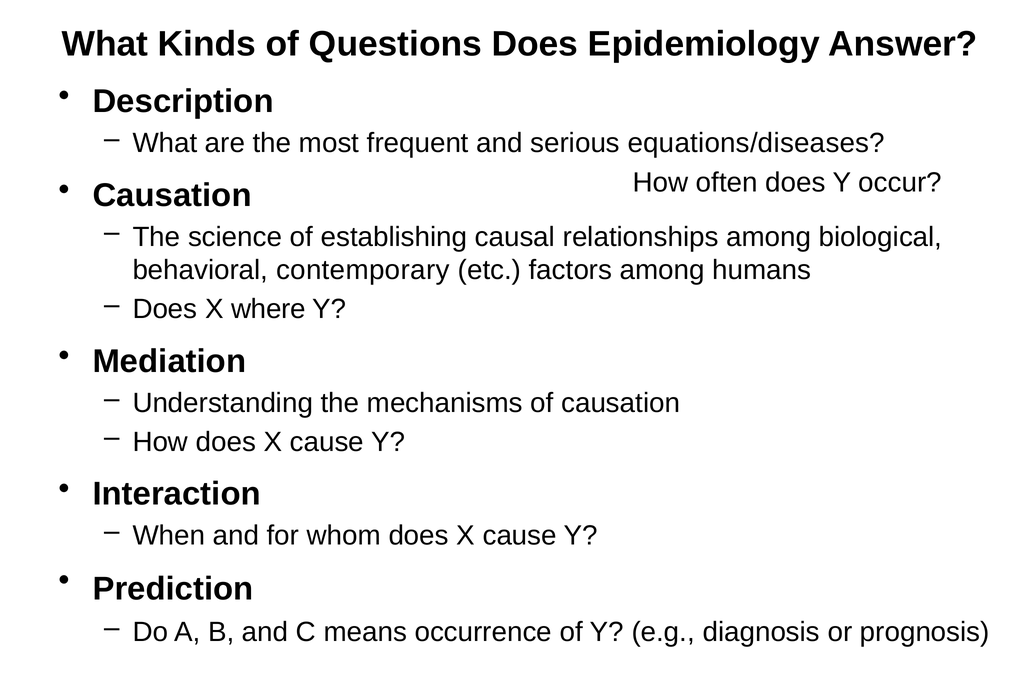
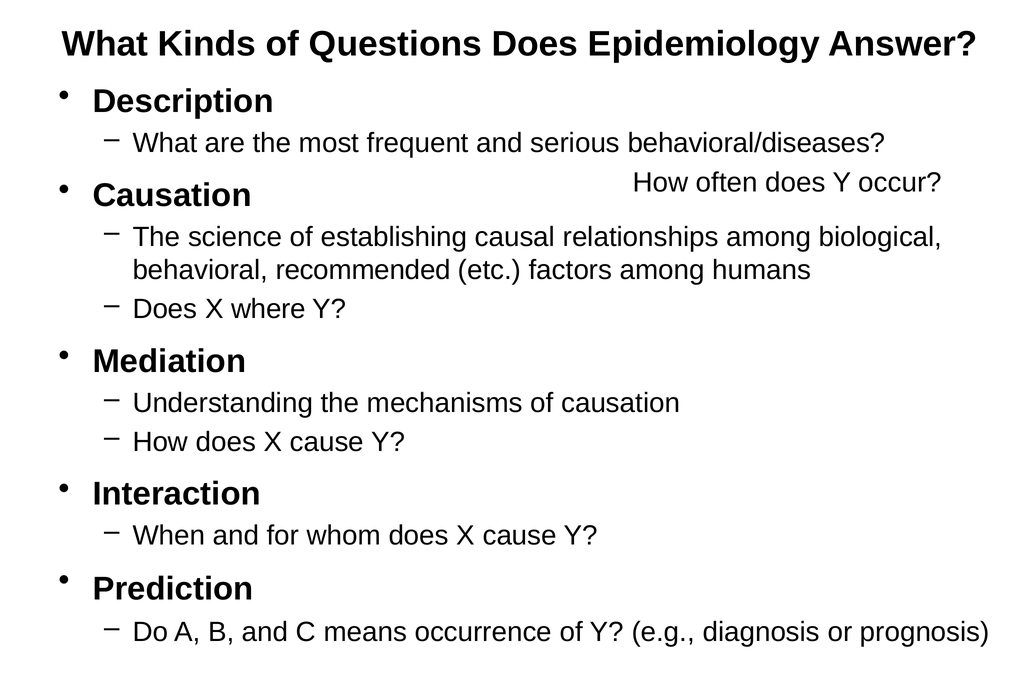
equations/diseases: equations/diseases -> behavioral/diseases
contemporary: contemporary -> recommended
